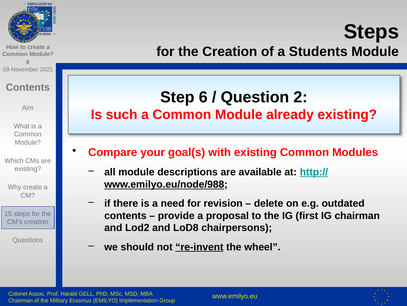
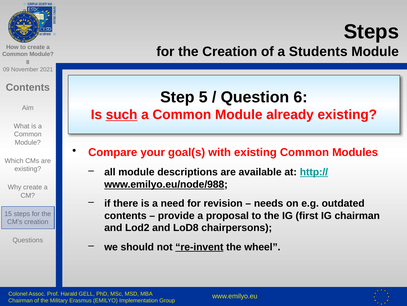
6: 6 -> 5
2: 2 -> 6
such underline: none -> present
delete: delete -> needs
